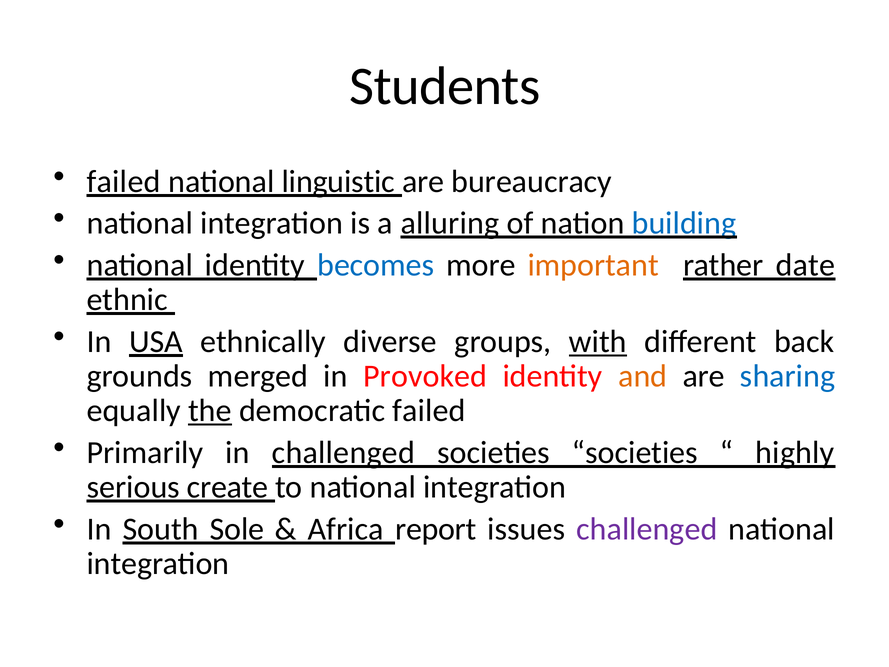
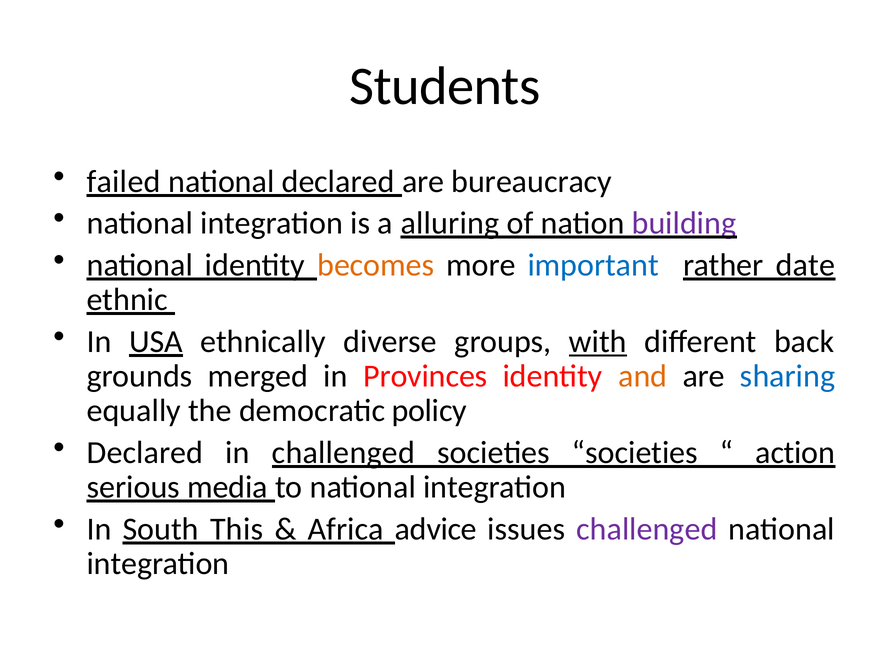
national linguistic: linguistic -> declared
building colour: blue -> purple
becomes colour: blue -> orange
important colour: orange -> blue
Provoked: Provoked -> Provinces
the underline: present -> none
democratic failed: failed -> policy
Primarily at (145, 452): Primarily -> Declared
highly: highly -> action
create: create -> media
Sole: Sole -> This
report: report -> advice
